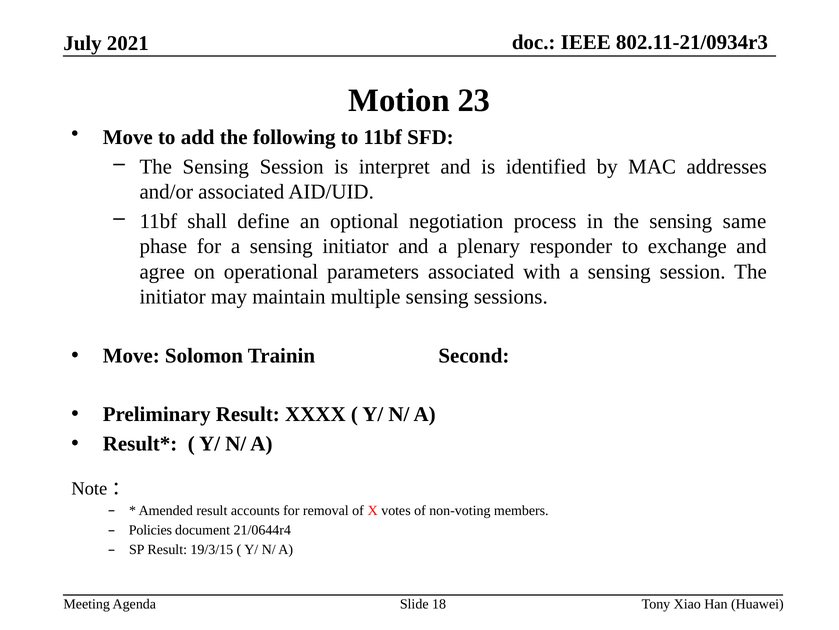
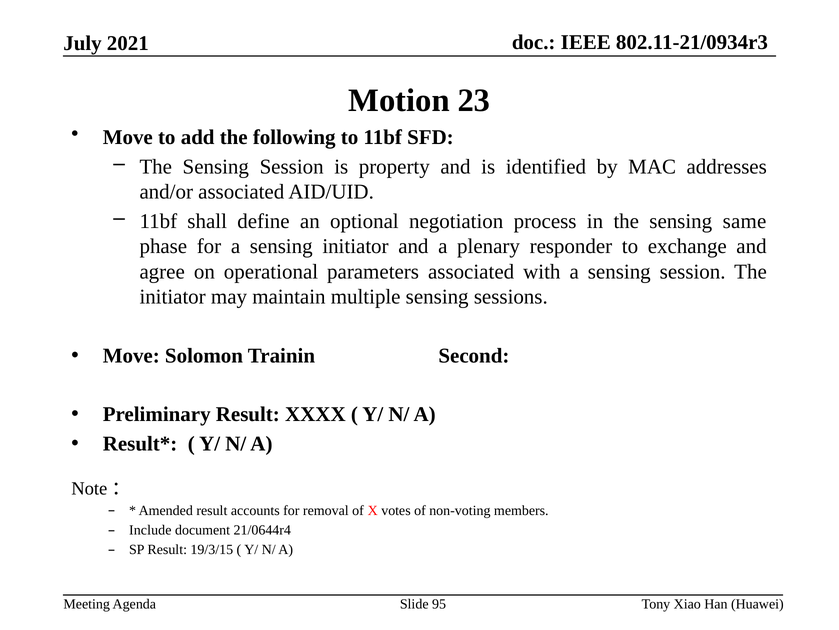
interpret: interpret -> property
Policies: Policies -> Include
18: 18 -> 95
